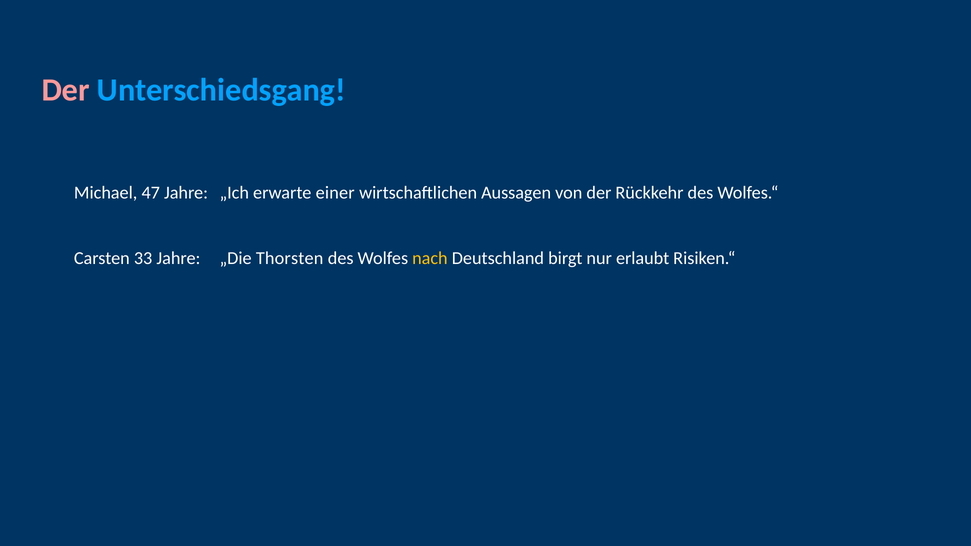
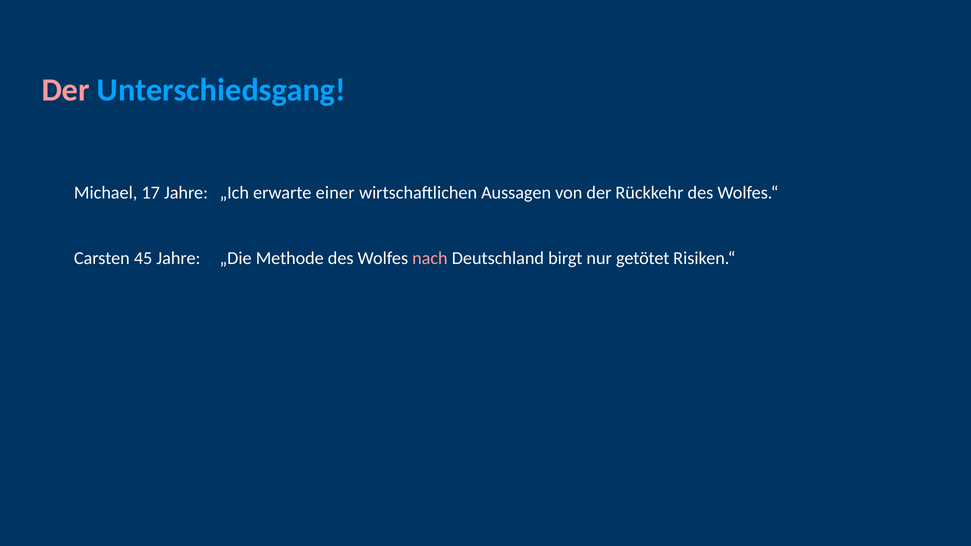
47: 47 -> 17
33: 33 -> 45
Thorsten: Thorsten -> Methode
nach colour: yellow -> pink
erlaubt: erlaubt -> getötet
